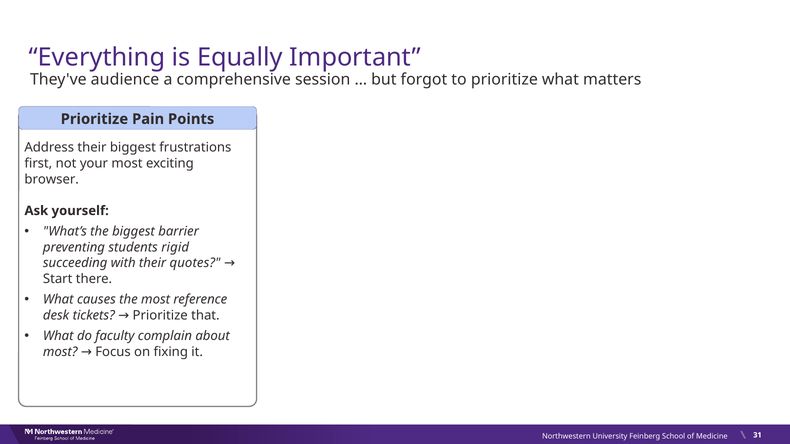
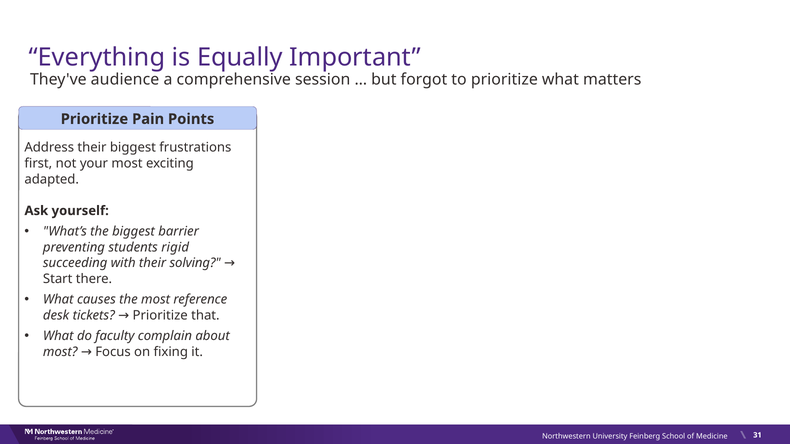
browser: browser -> adapted
quotes: quotes -> solving
